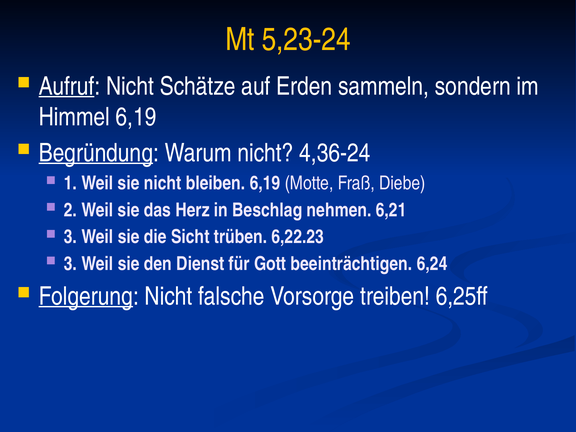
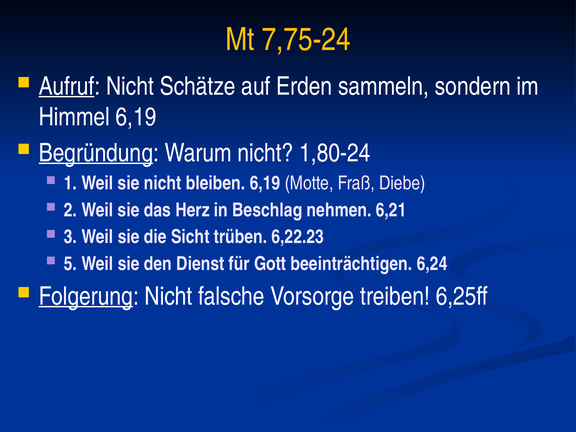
5,23-24: 5,23-24 -> 7,75-24
4,36-24: 4,36-24 -> 1,80-24
3 at (70, 264): 3 -> 5
